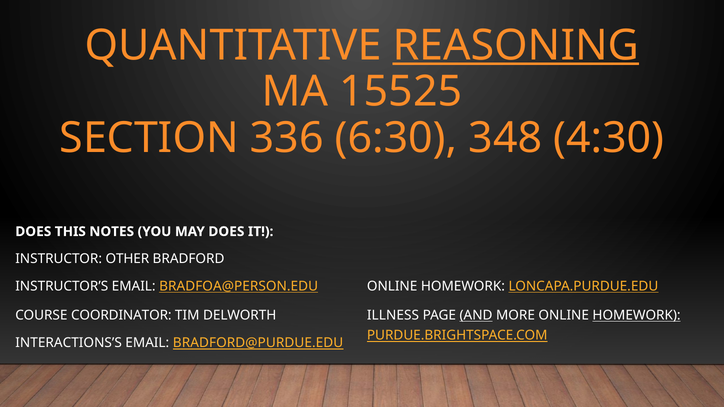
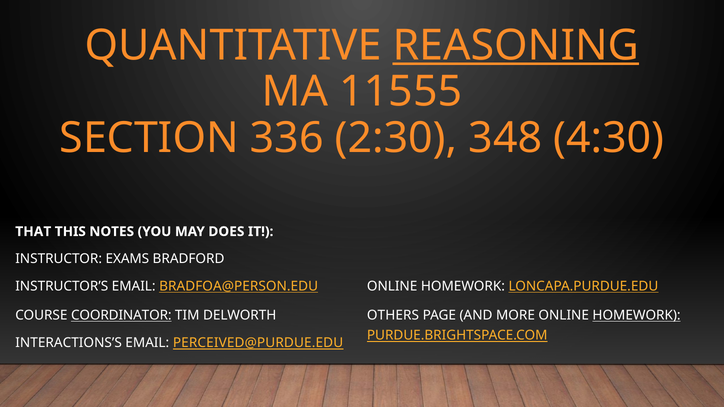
15525: 15525 -> 11555
6:30: 6:30 -> 2:30
DOES at (33, 232): DOES -> THAT
OTHER: OTHER -> EXAMS
COORDINATOR underline: none -> present
ILLNESS: ILLNESS -> OTHERS
AND underline: present -> none
BRADFORD@PURDUE.EDU: BRADFORD@PURDUE.EDU -> PERCEIVED@PURDUE.EDU
